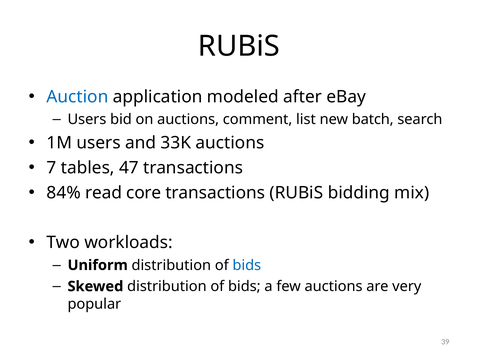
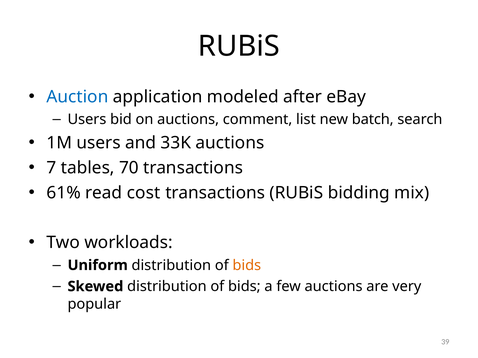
47: 47 -> 70
84%: 84% -> 61%
core: core -> cost
bids at (247, 266) colour: blue -> orange
